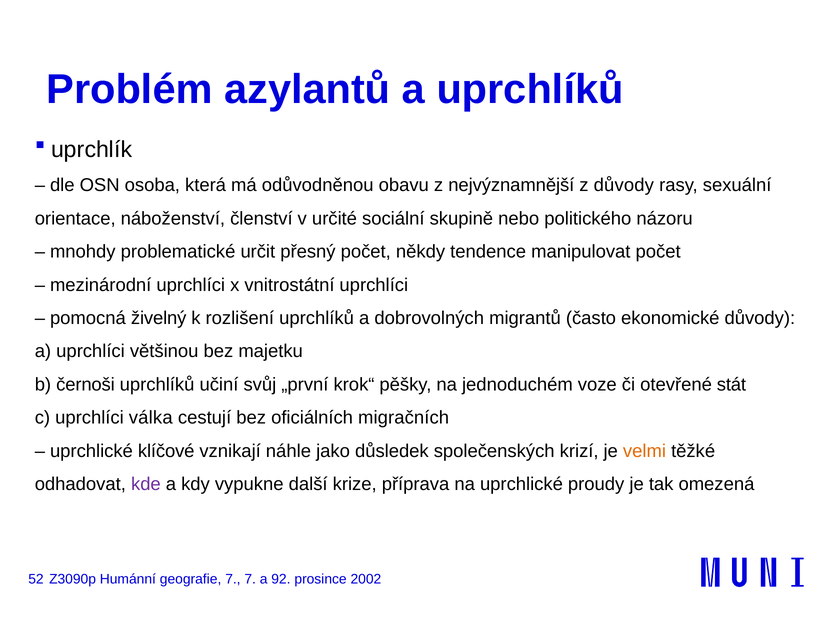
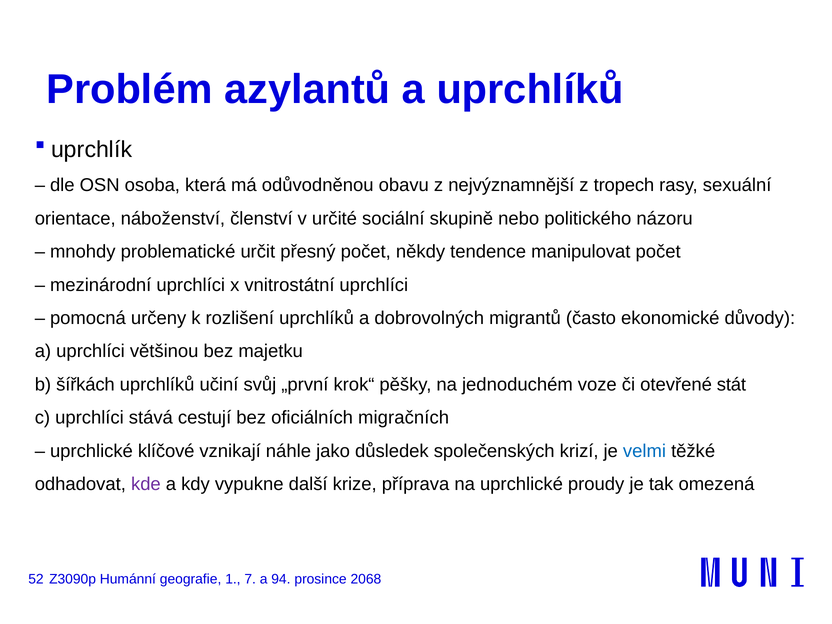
z důvody: důvody -> tropech
živelný: živelný -> určeny
černoši: černoši -> šířkách
válka: válka -> stává
velmi colour: orange -> blue
geografie 7: 7 -> 1
92: 92 -> 94
2002: 2002 -> 2068
